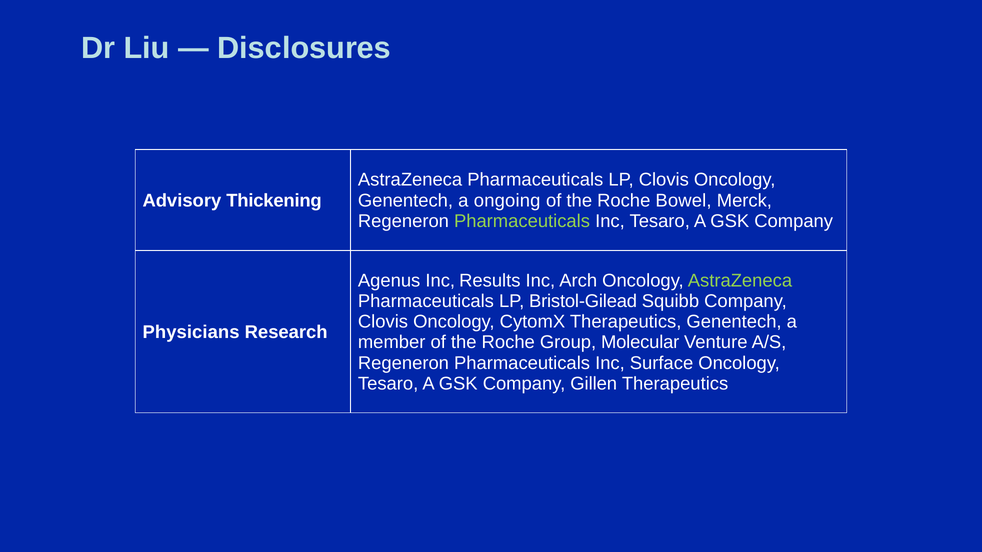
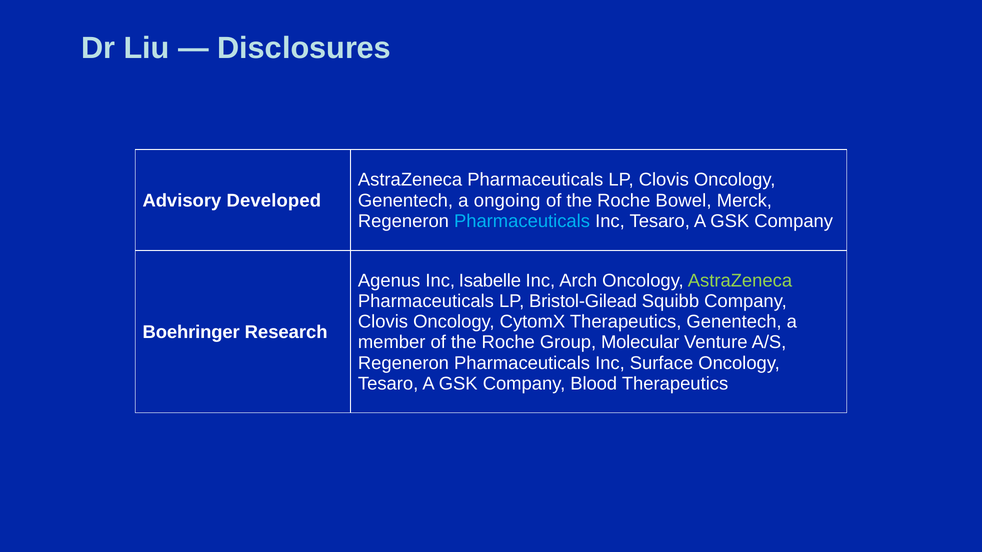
Thickening: Thickening -> Developed
Pharmaceuticals at (522, 221) colour: light green -> light blue
Results: Results -> Isabelle
Physicians: Physicians -> Boehringer
Gillen: Gillen -> Blood
